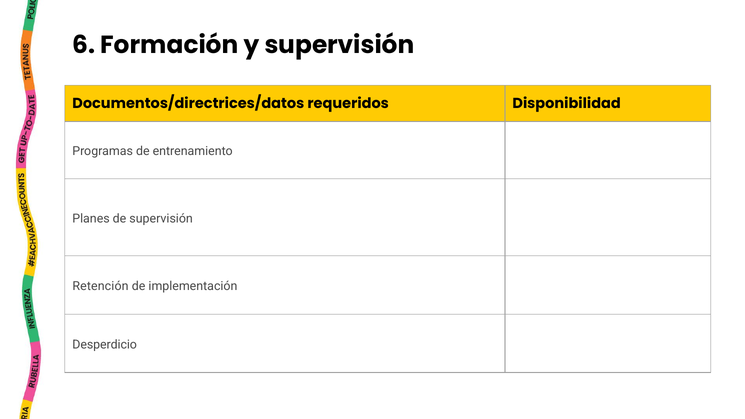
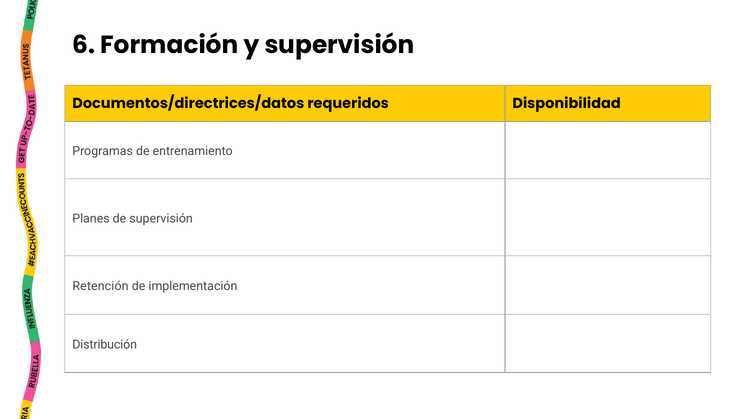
Desperdicio: Desperdicio -> Distribución
